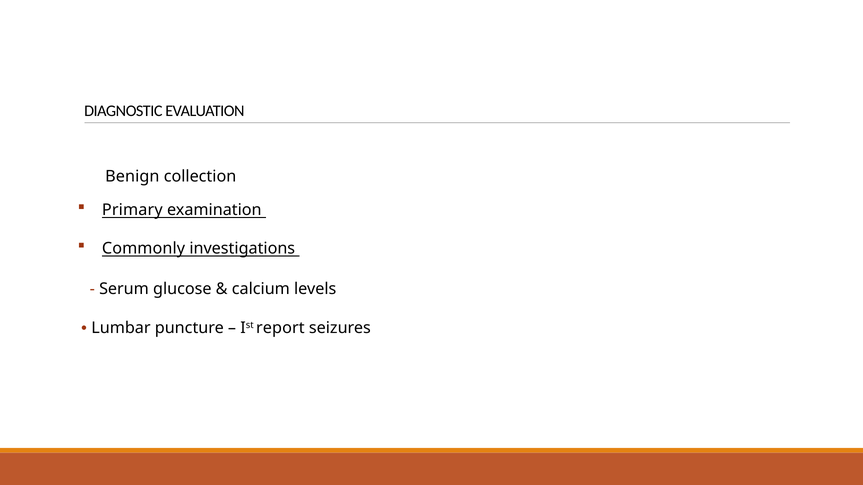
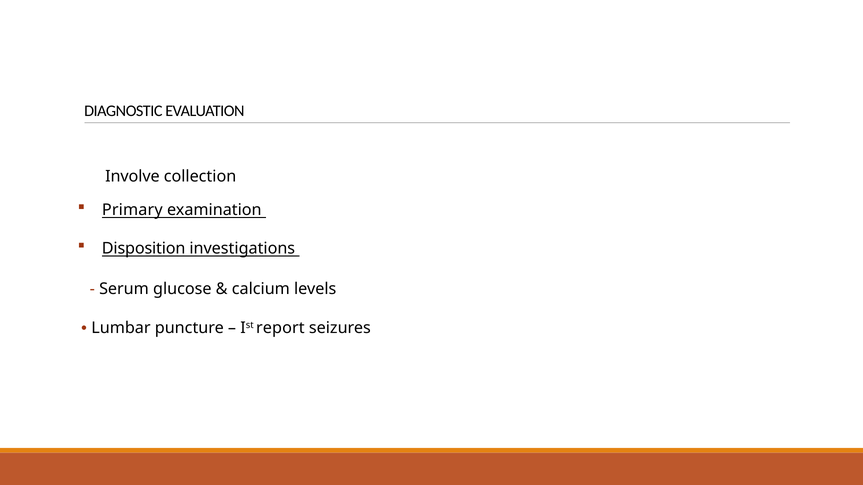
Benign: Benign -> Involve
Commonly: Commonly -> Disposition
